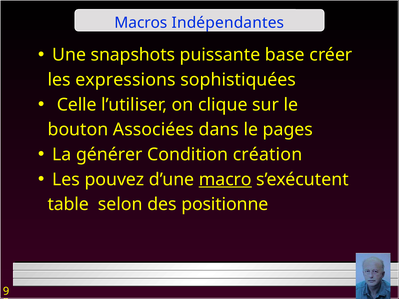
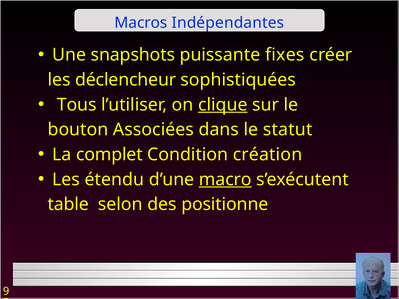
base: base -> fixes
expressions: expressions -> déclencheur
Celle: Celle -> Tous
clique underline: none -> present
pages: pages -> statut
générer: générer -> complet
pouvez: pouvez -> étendu
